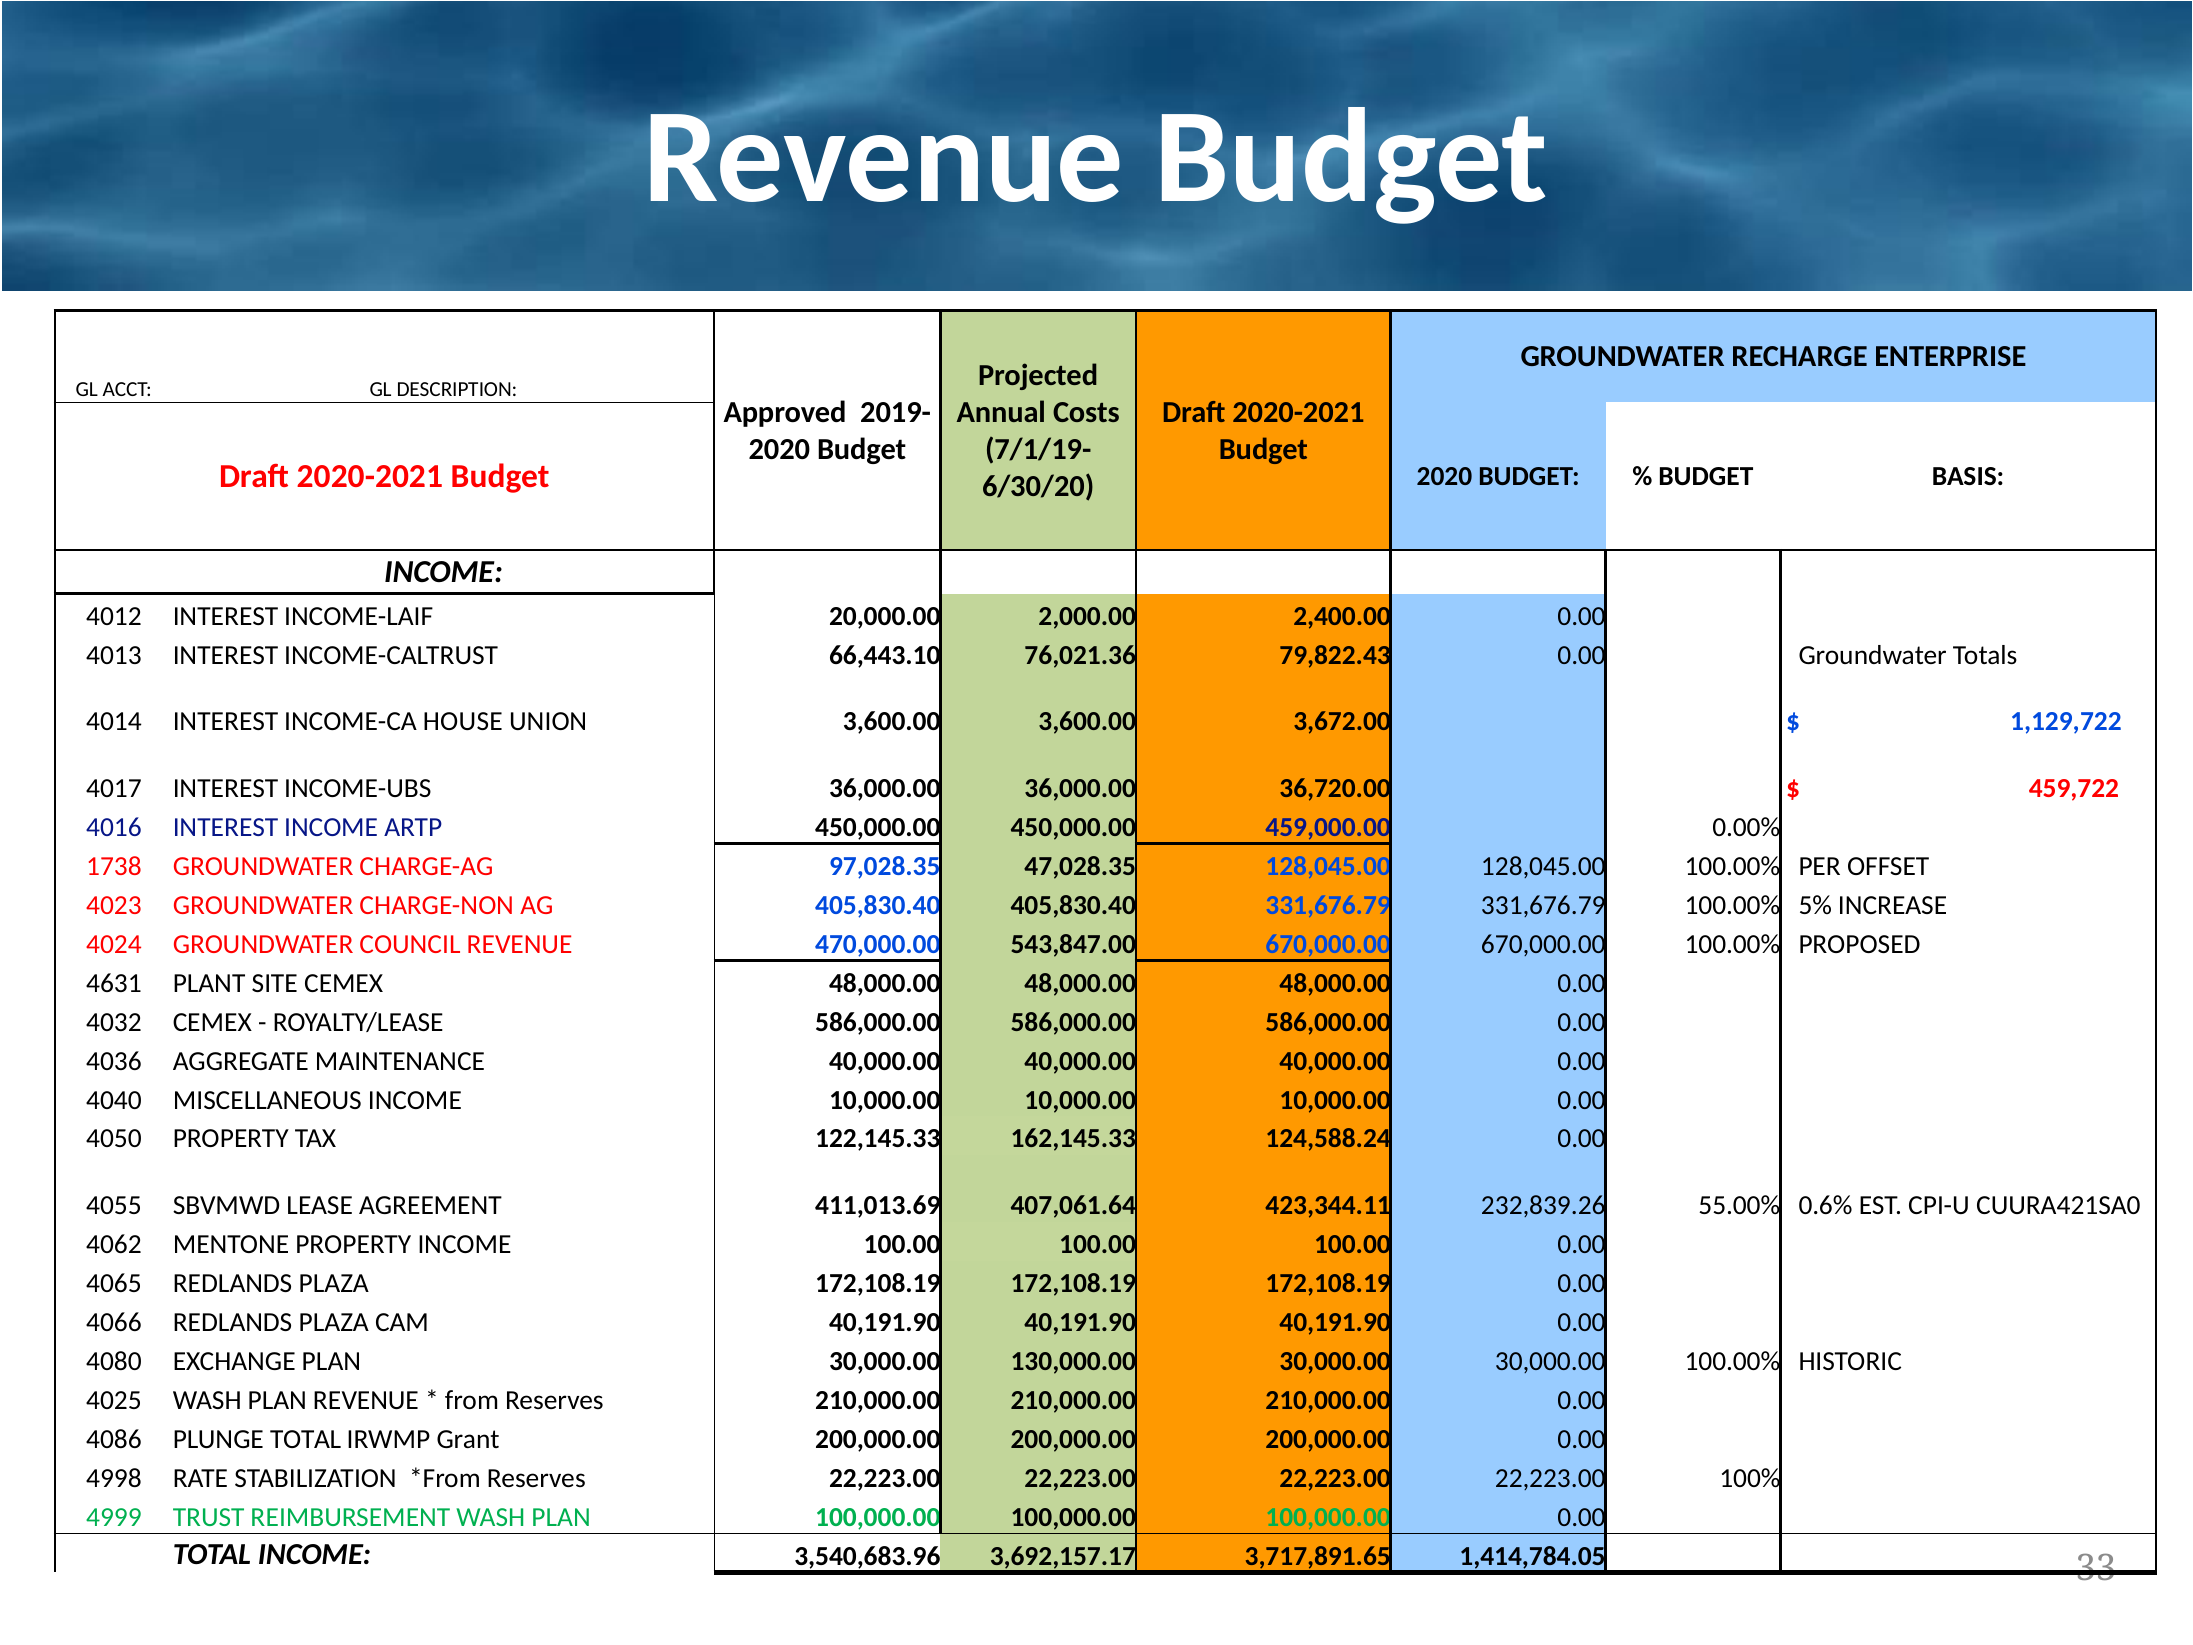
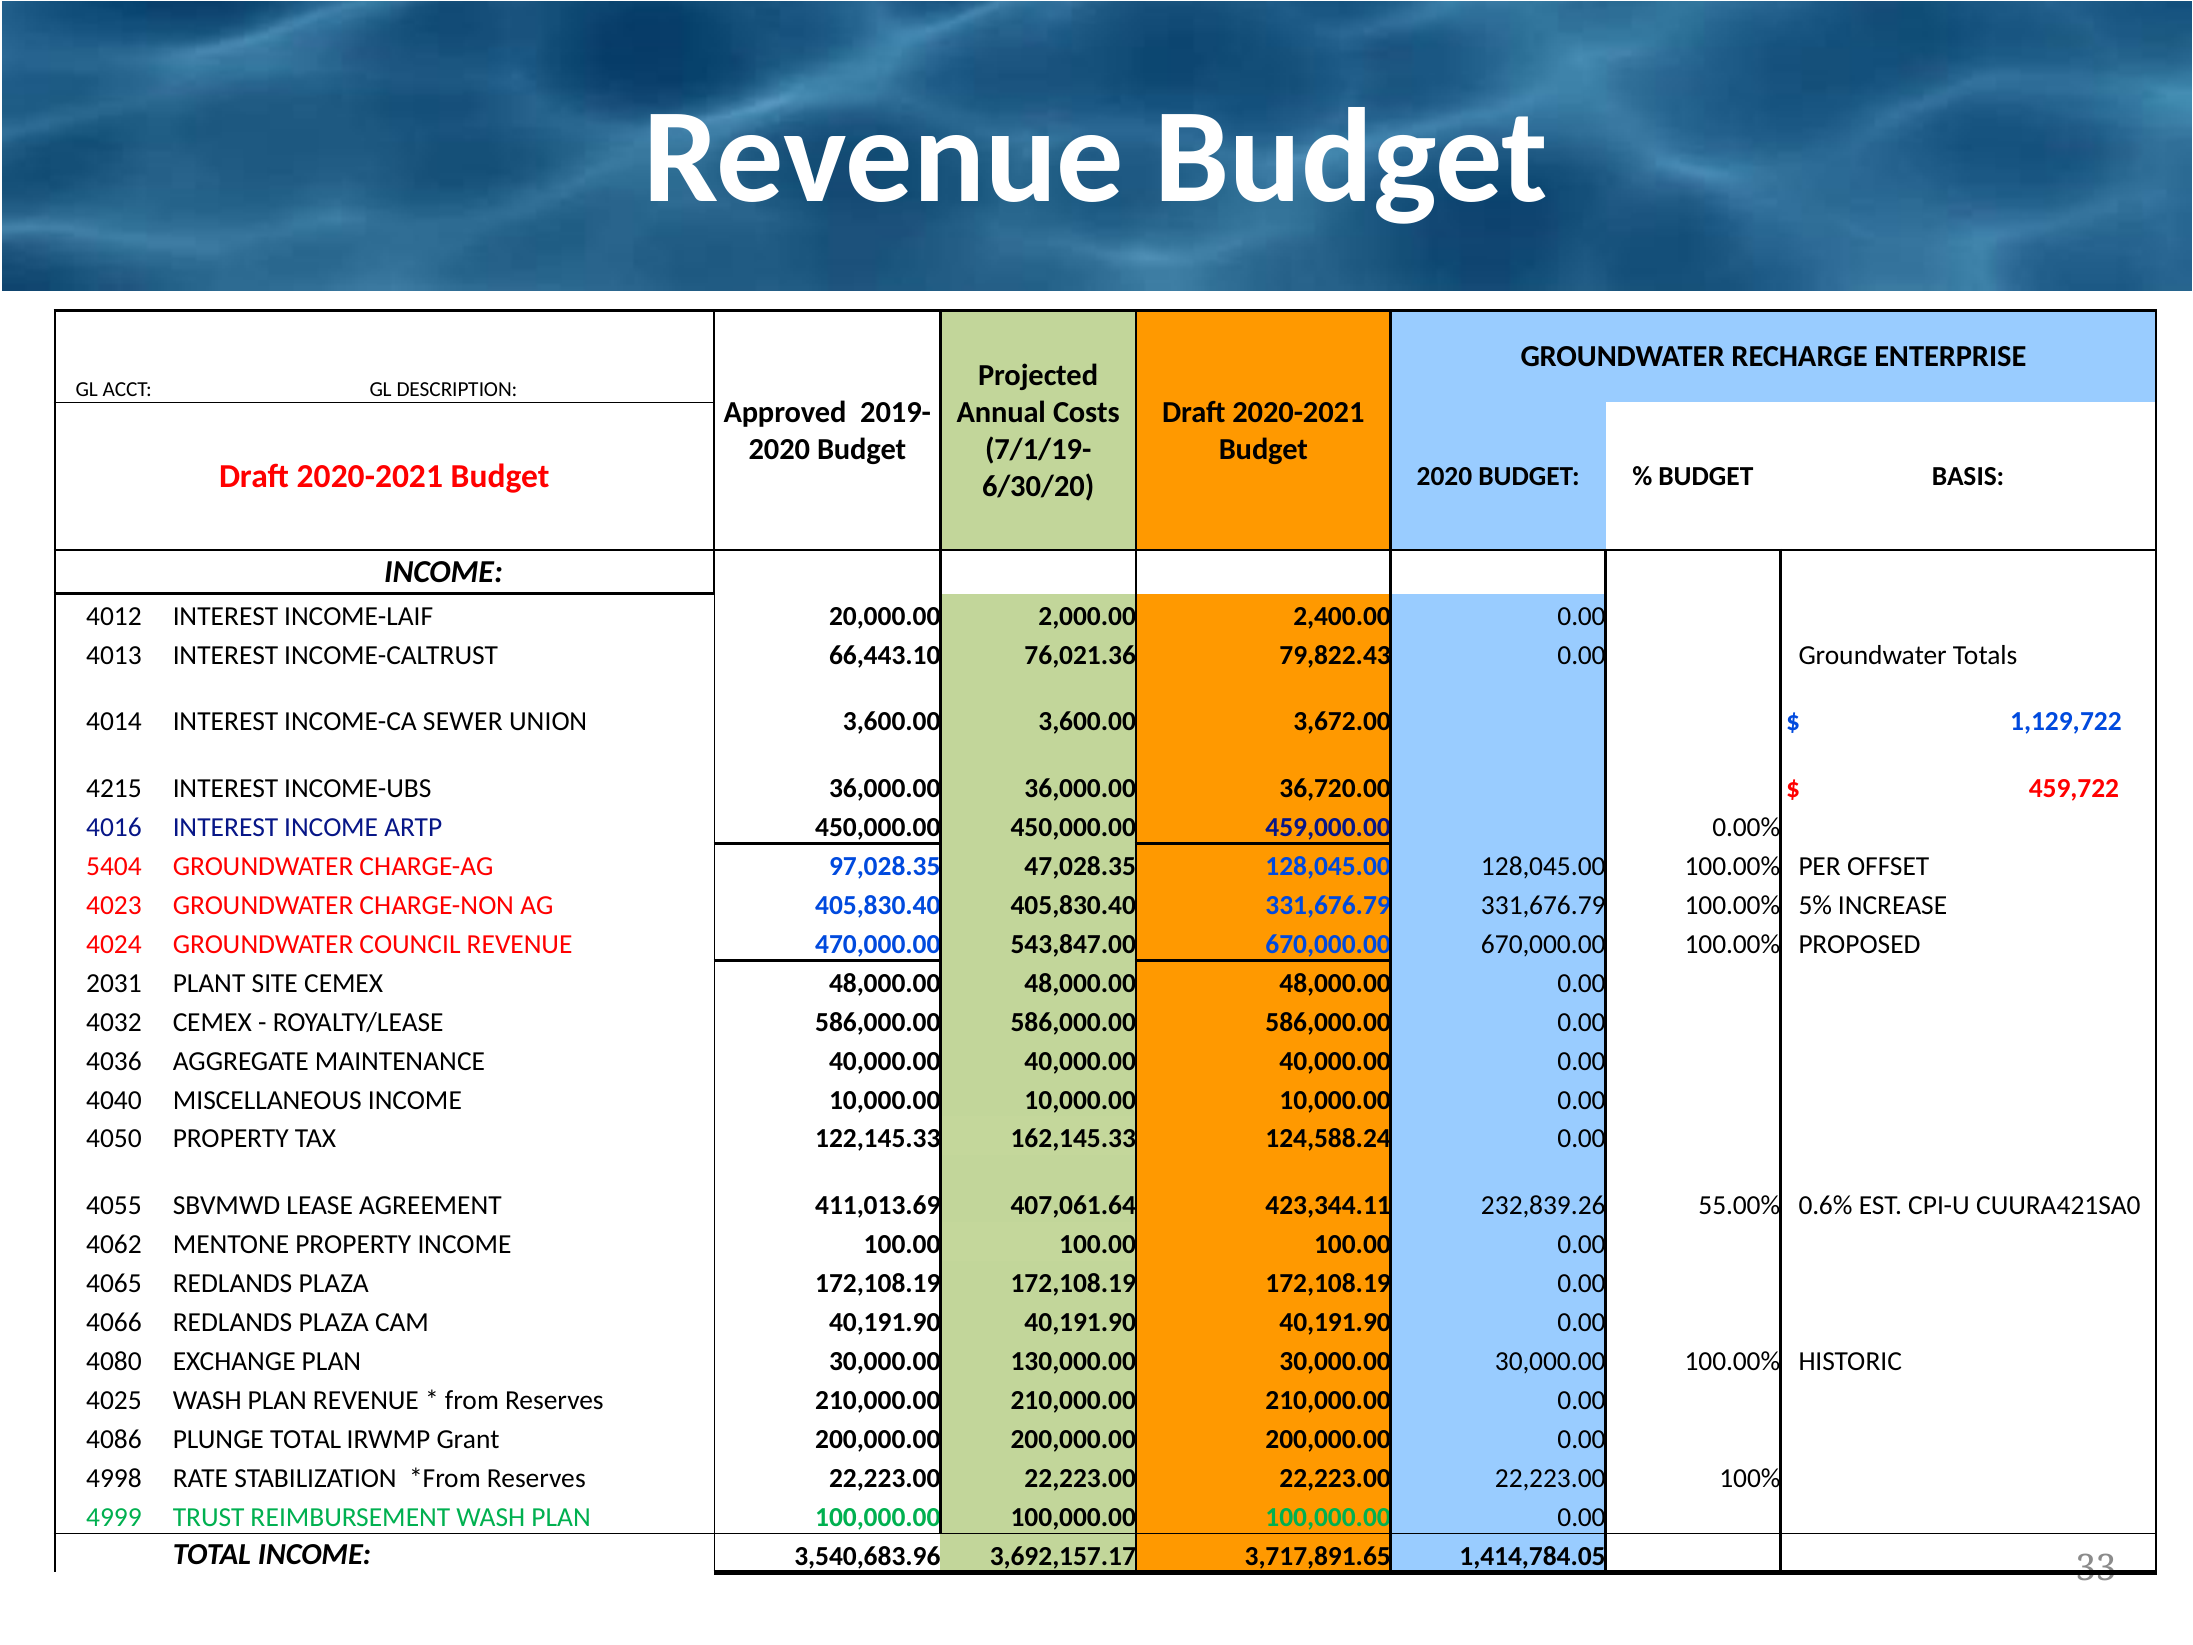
HOUSE: HOUSE -> SEWER
4017: 4017 -> 4215
1738: 1738 -> 5404
4631: 4631 -> 2031
